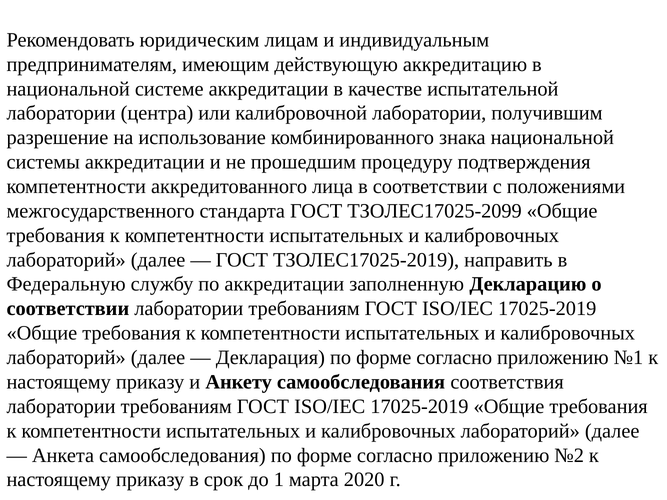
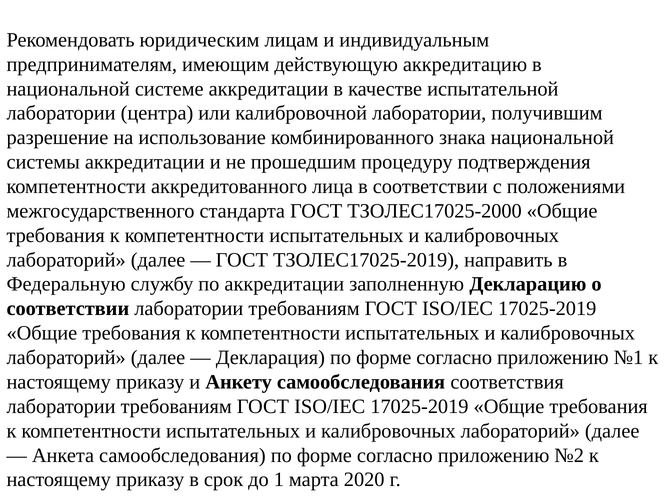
ТЗОЛЕС17025-2099: ТЗОЛЕС17025-2099 -> ТЗОЛЕС17025-2000
